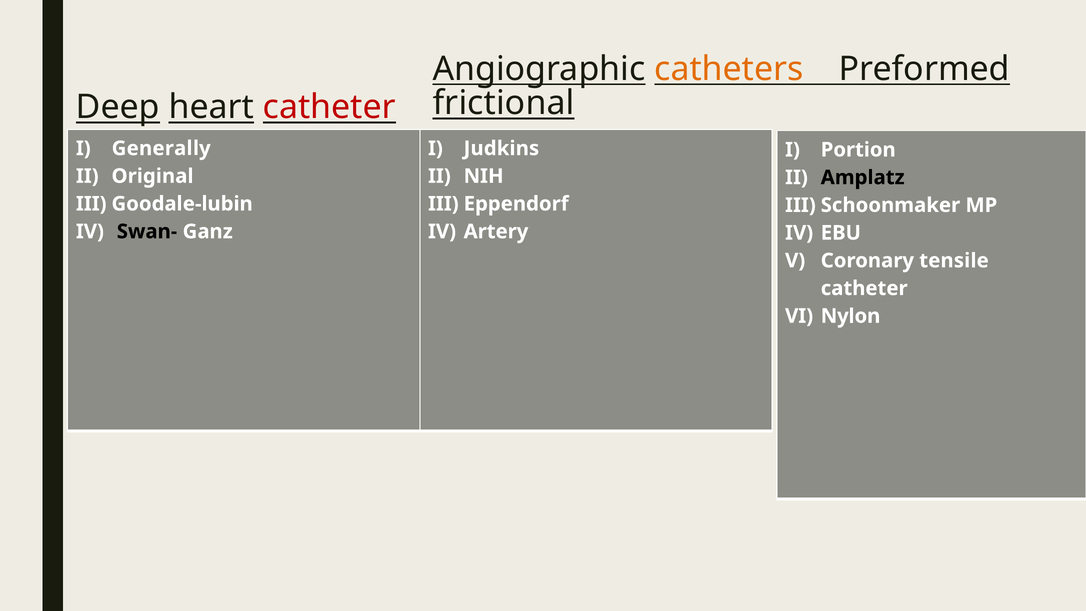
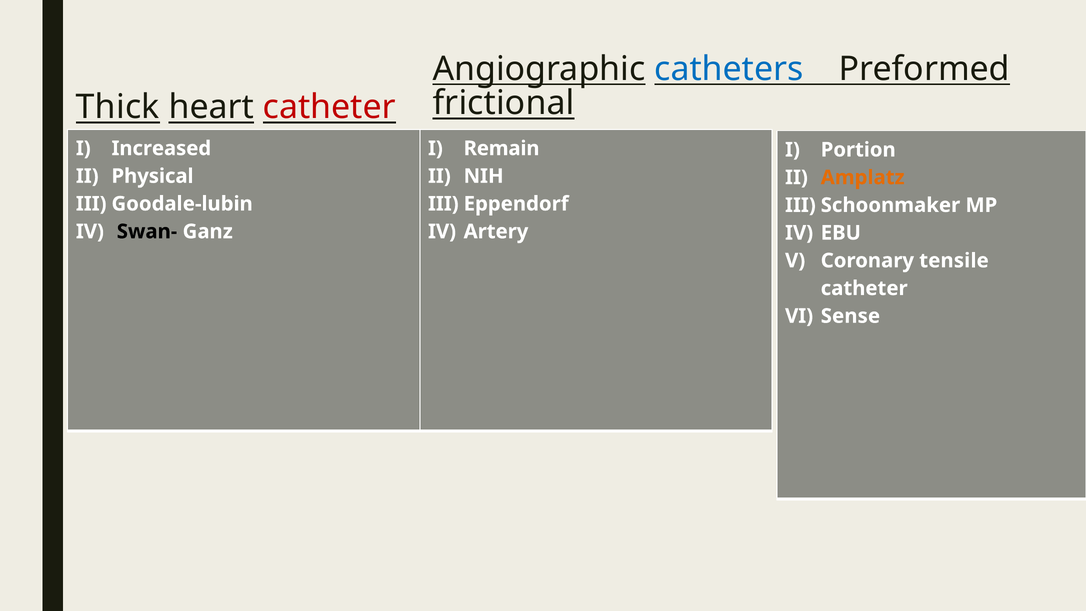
catheters colour: orange -> blue
Deep: Deep -> Thick
Generally: Generally -> Increased
Judkins: Judkins -> Remain
Original: Original -> Physical
Amplatz colour: black -> orange
Nylon: Nylon -> Sense
